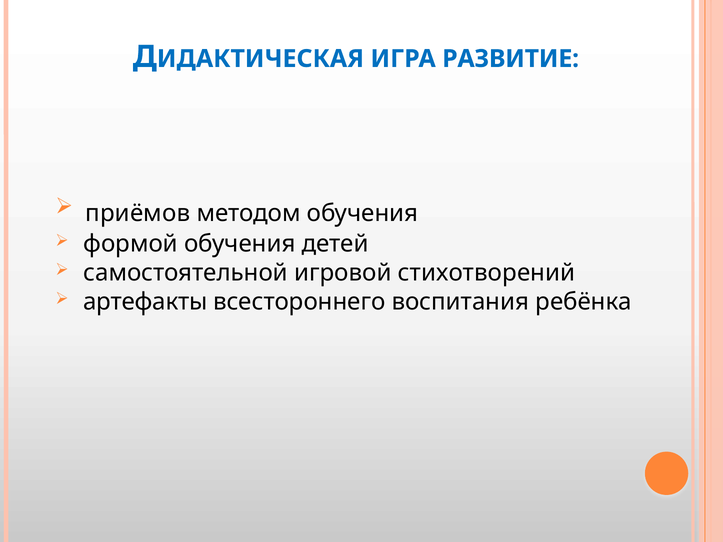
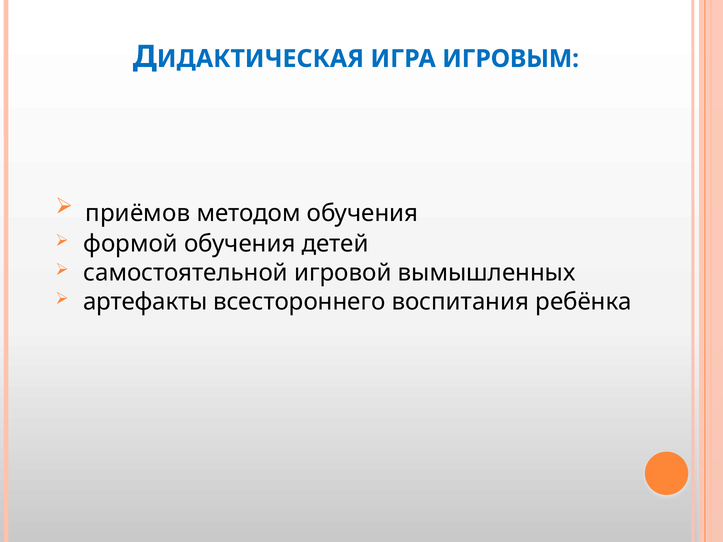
РАЗВИТИЕ: РАЗВИТИЕ -> ИГРОВЫМ
стихотворений: стихотворений -> вымышленных
